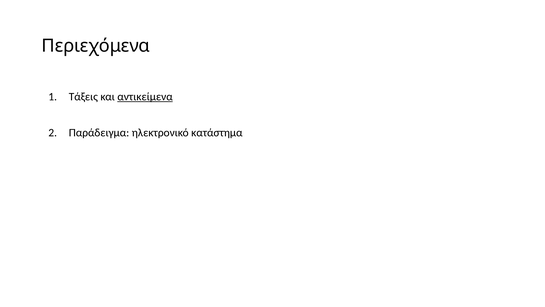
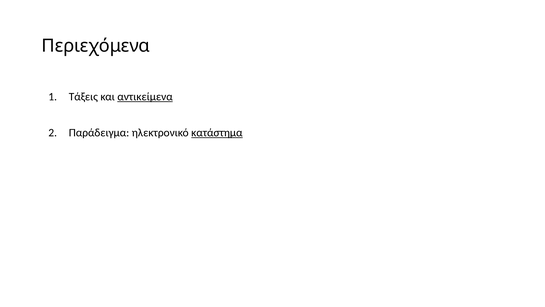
κατάστημα underline: none -> present
